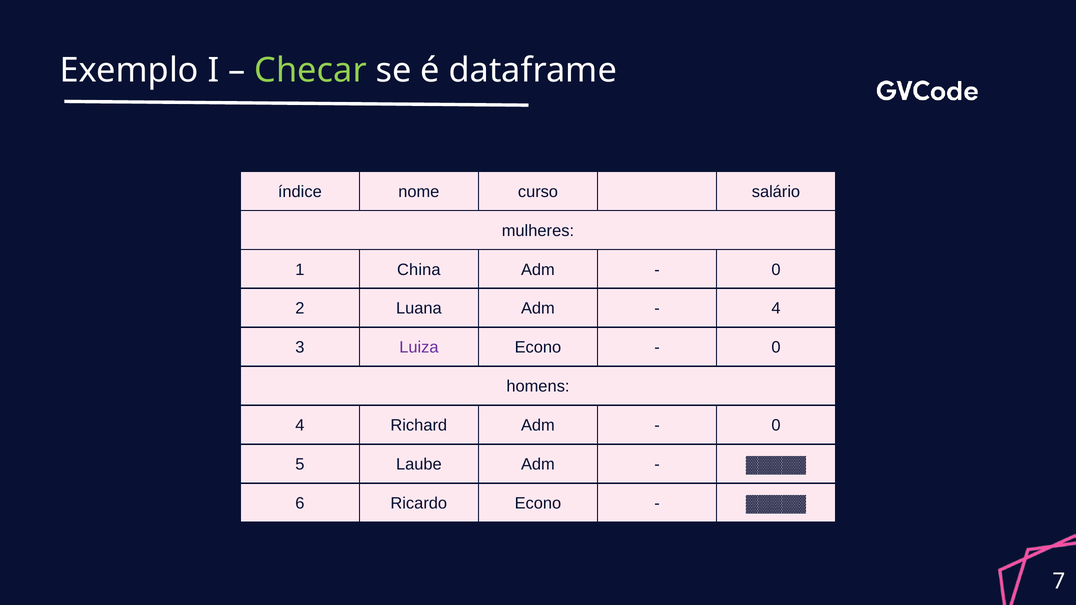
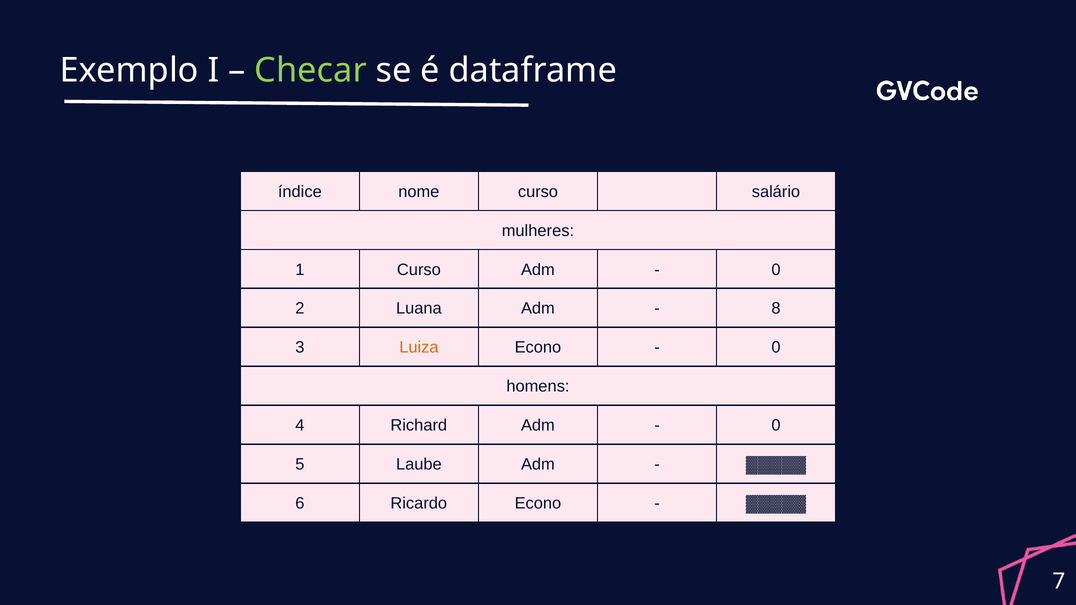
1 China: China -> Curso
4 at (776, 309): 4 -> 8
Luiza colour: purple -> orange
